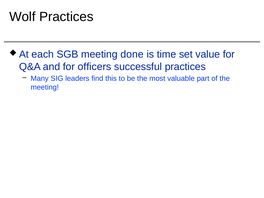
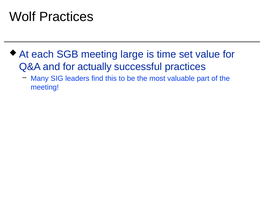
done: done -> large
officers: officers -> actually
